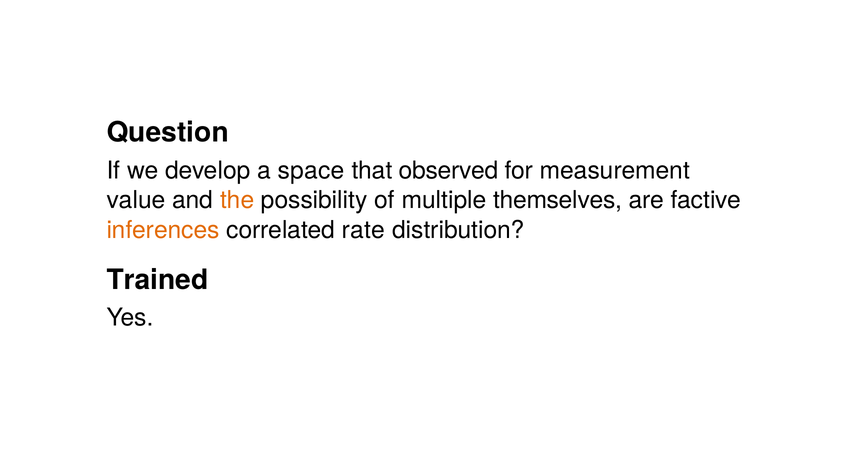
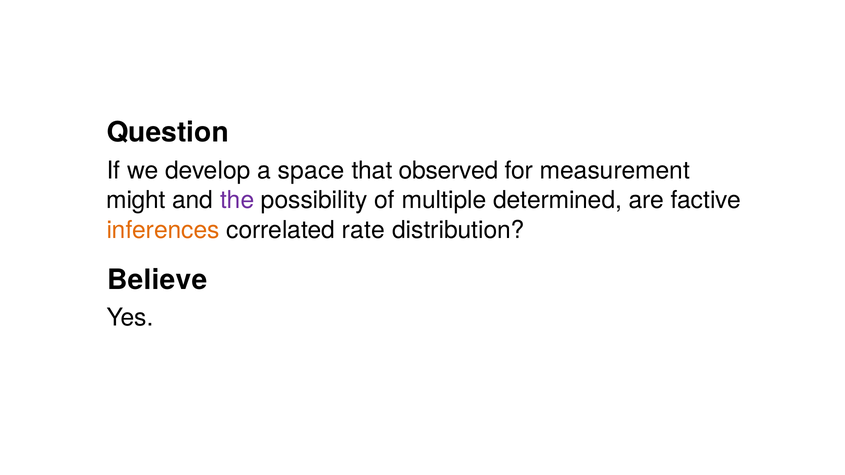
value: value -> might
the colour: orange -> purple
themselves: themselves -> determined
Trained: Trained -> Believe
